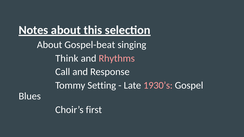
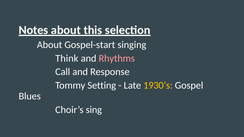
Gospel-beat: Gospel-beat -> Gospel-start
1930’s colour: pink -> yellow
first: first -> sing
